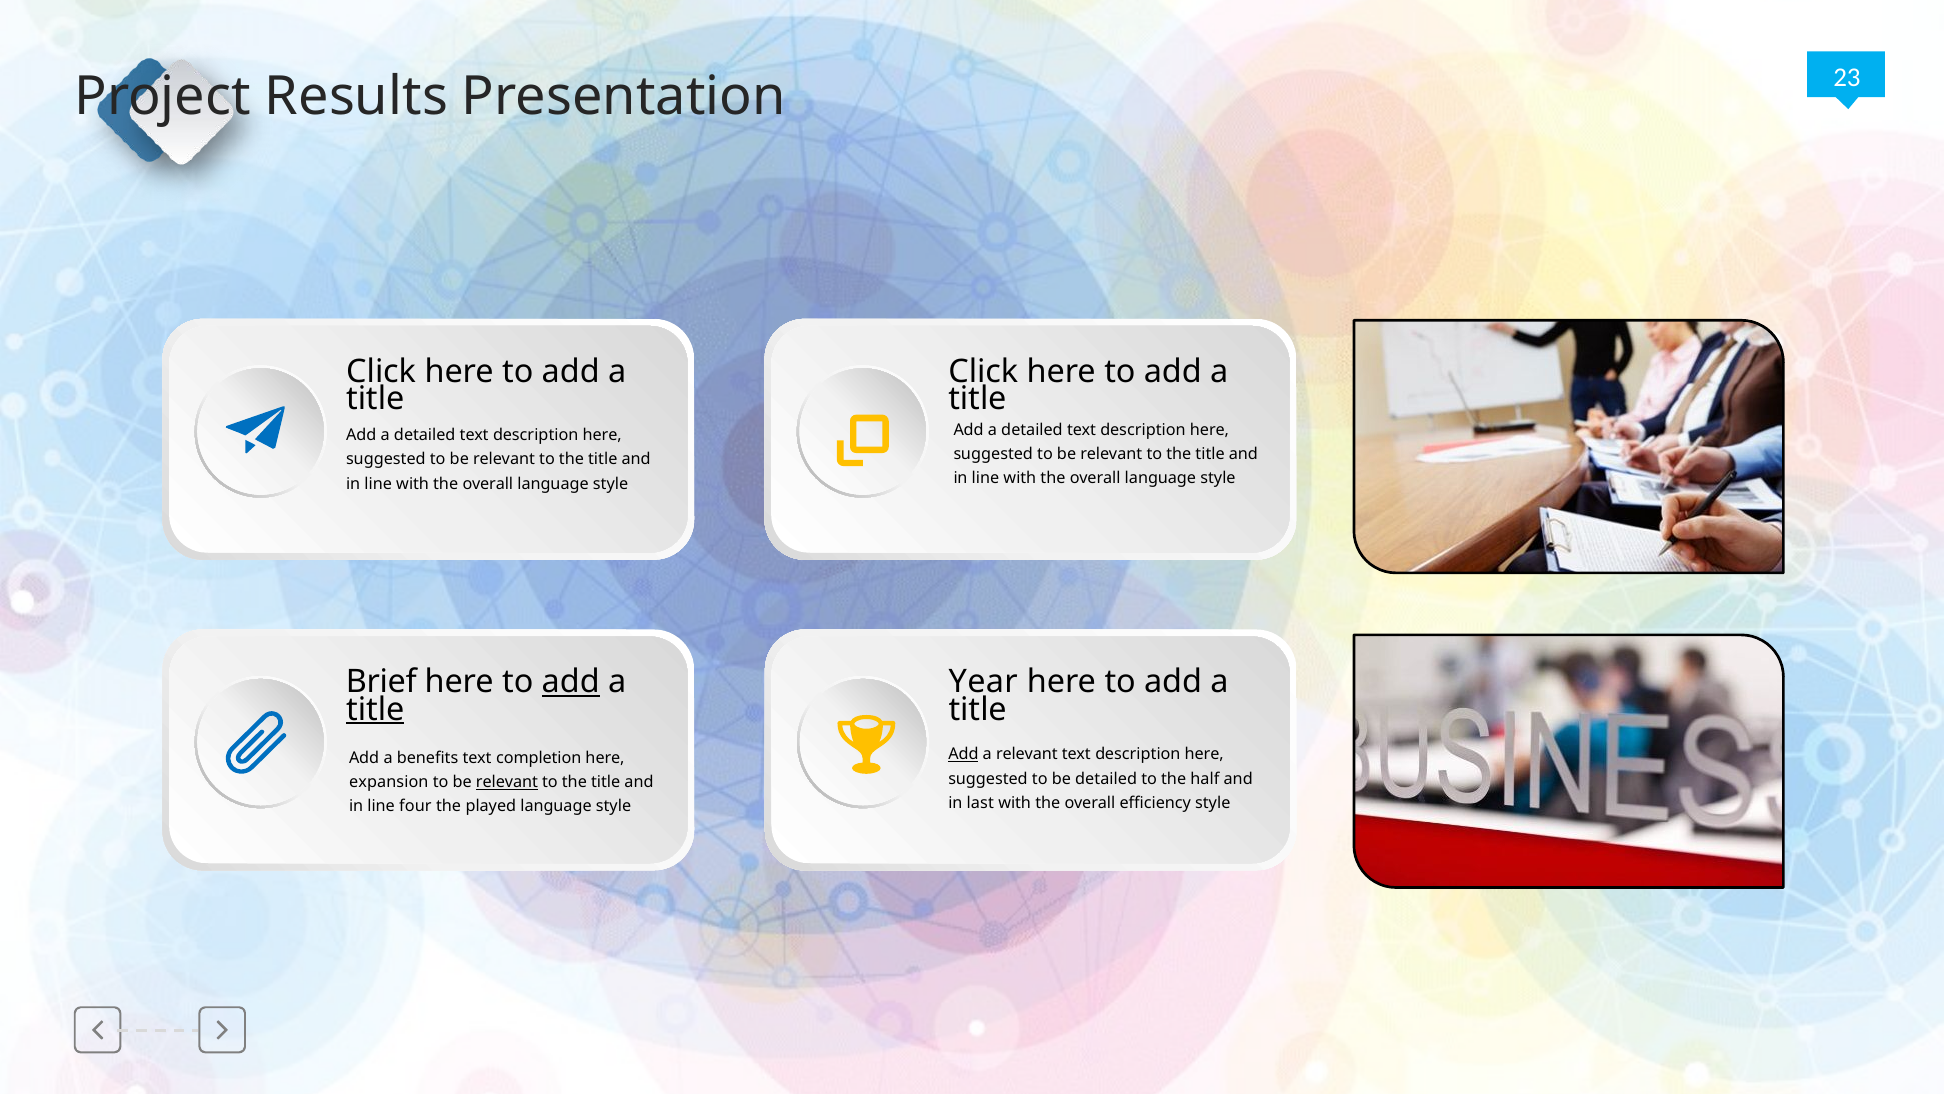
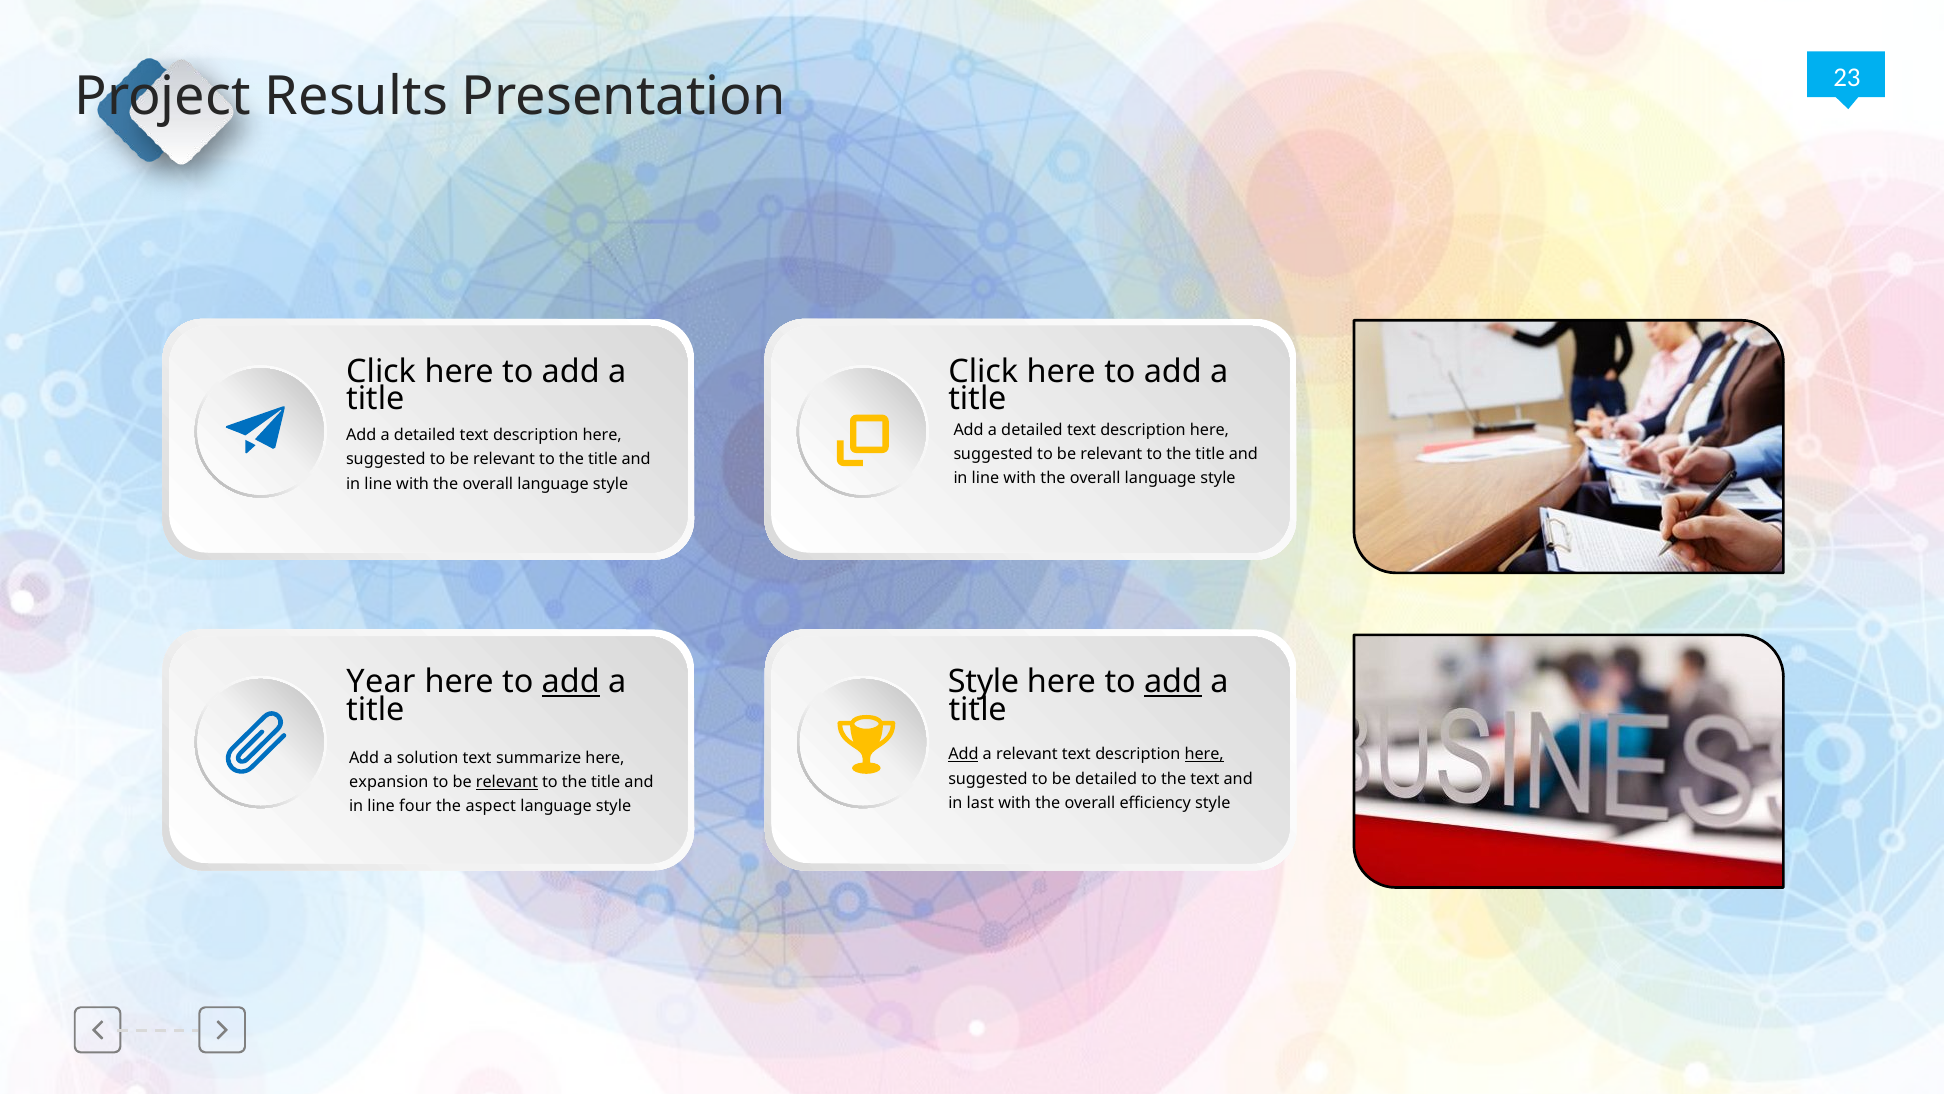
Brief: Brief -> Year
Year at (983, 682): Year -> Style
add at (1173, 682) underline: none -> present
title at (375, 709) underline: present -> none
here at (1204, 754) underline: none -> present
benefits: benefits -> solution
completion: completion -> summarize
the half: half -> text
played: played -> aspect
